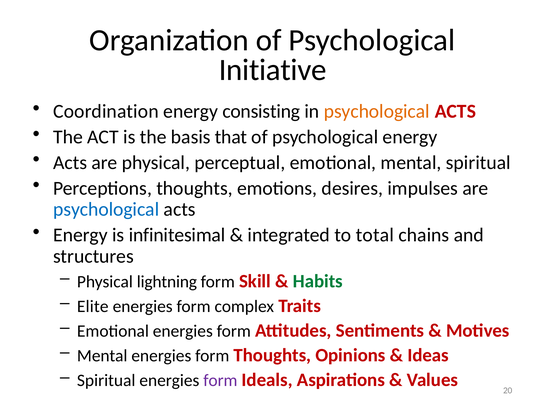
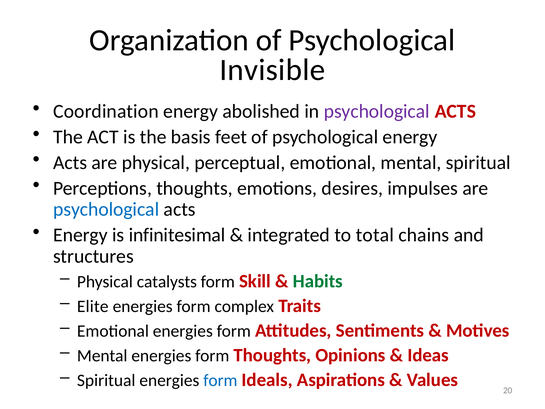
Initiative: Initiative -> Invisible
consisting: consisting -> abolished
psychological at (377, 111) colour: orange -> purple
that: that -> feet
lightning: lightning -> catalysts
form at (220, 380) colour: purple -> blue
